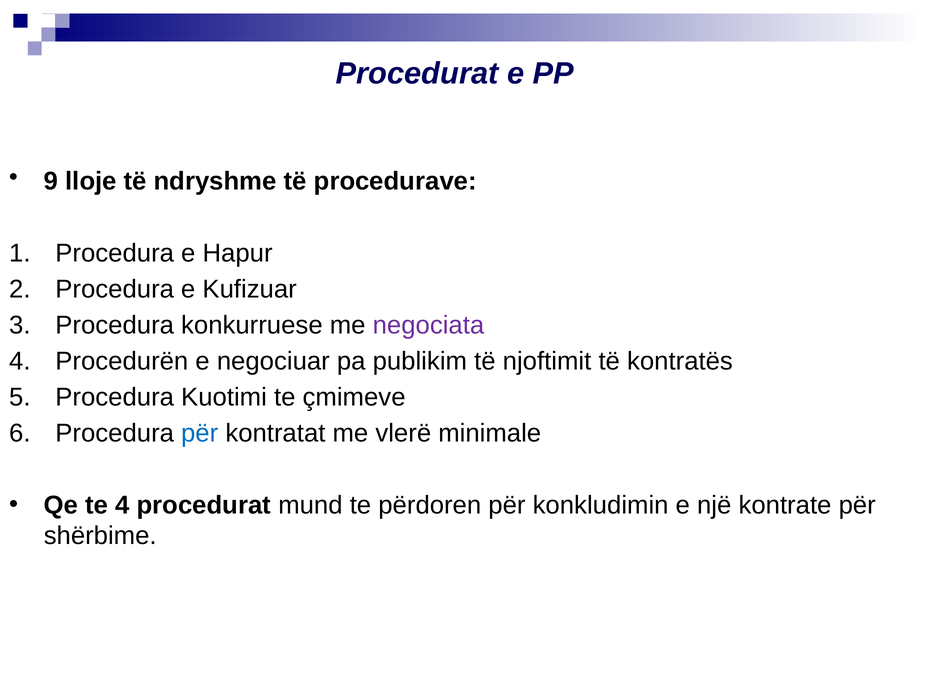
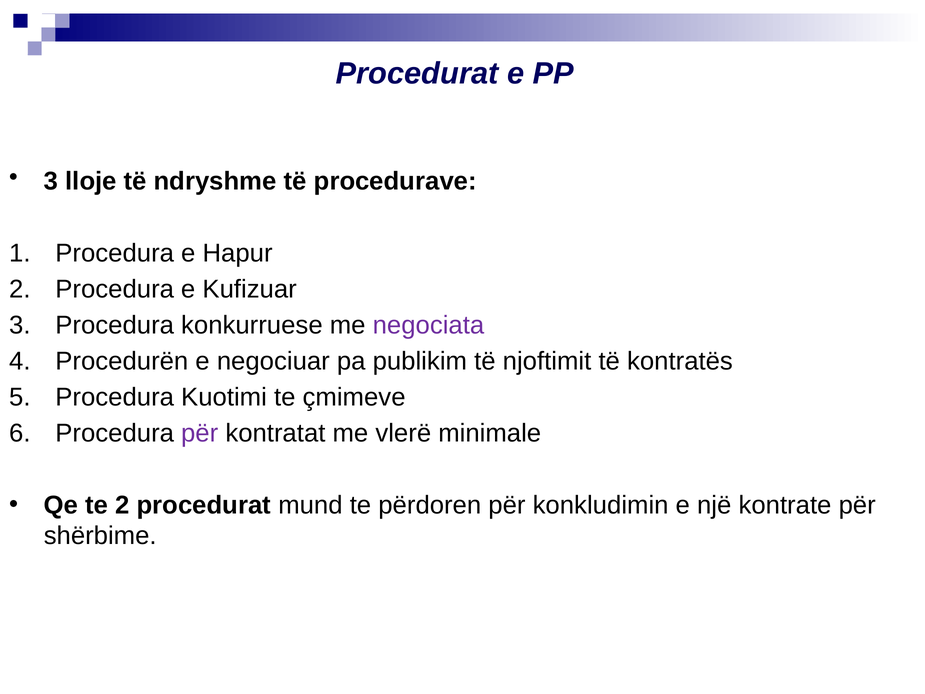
9 at (51, 181): 9 -> 3
për at (200, 433) colour: blue -> purple
te 4: 4 -> 2
